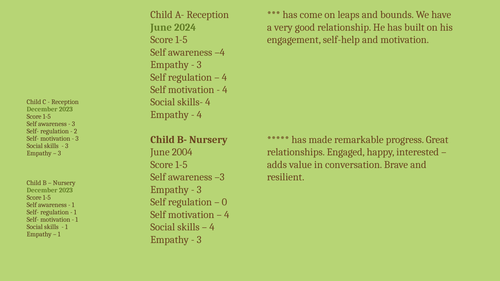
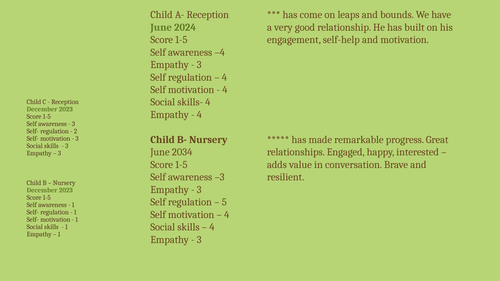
2004: 2004 -> 2034
0: 0 -> 5
